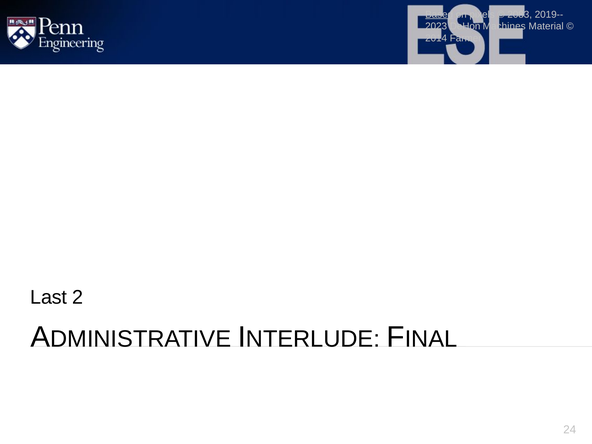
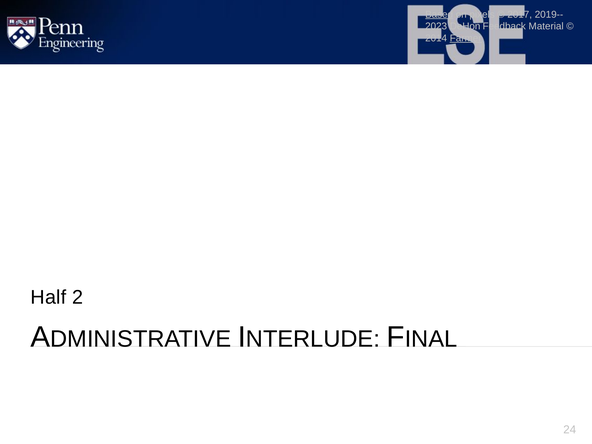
2083: 2083 -> 2017
Machines: Machines -> Feedback
Farmer underline: none -> present
Last: Last -> Half
